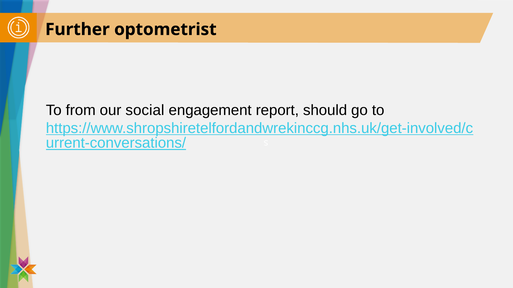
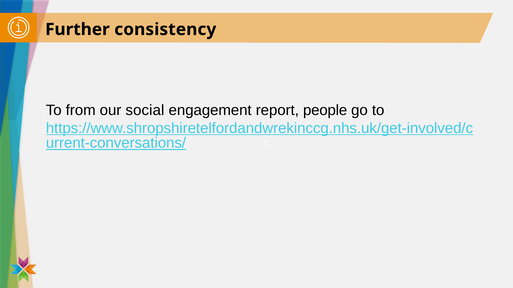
optometrist: optometrist -> consistency
should: should -> people
